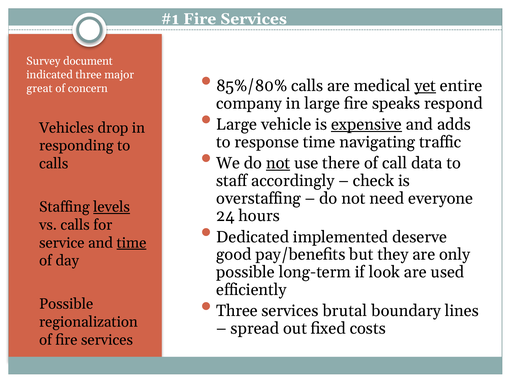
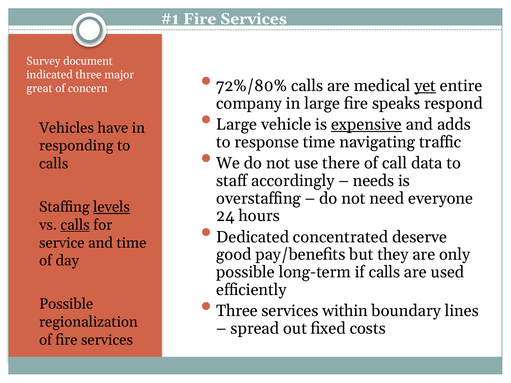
85%/80%: 85%/80% -> 72%/80%
drop: drop -> have
not at (278, 163) underline: present -> none
check: check -> needs
calls at (75, 225) underline: none -> present
implemented: implemented -> concentrated
time at (131, 243) underline: present -> none
if look: look -> calls
brutal: brutal -> within
